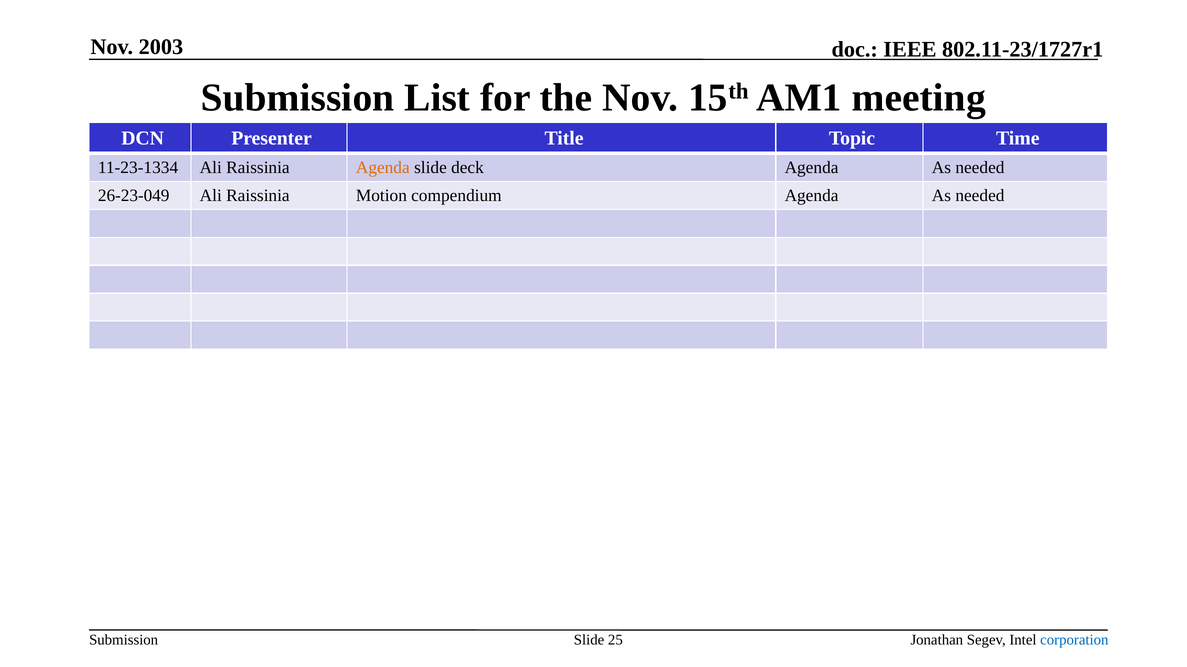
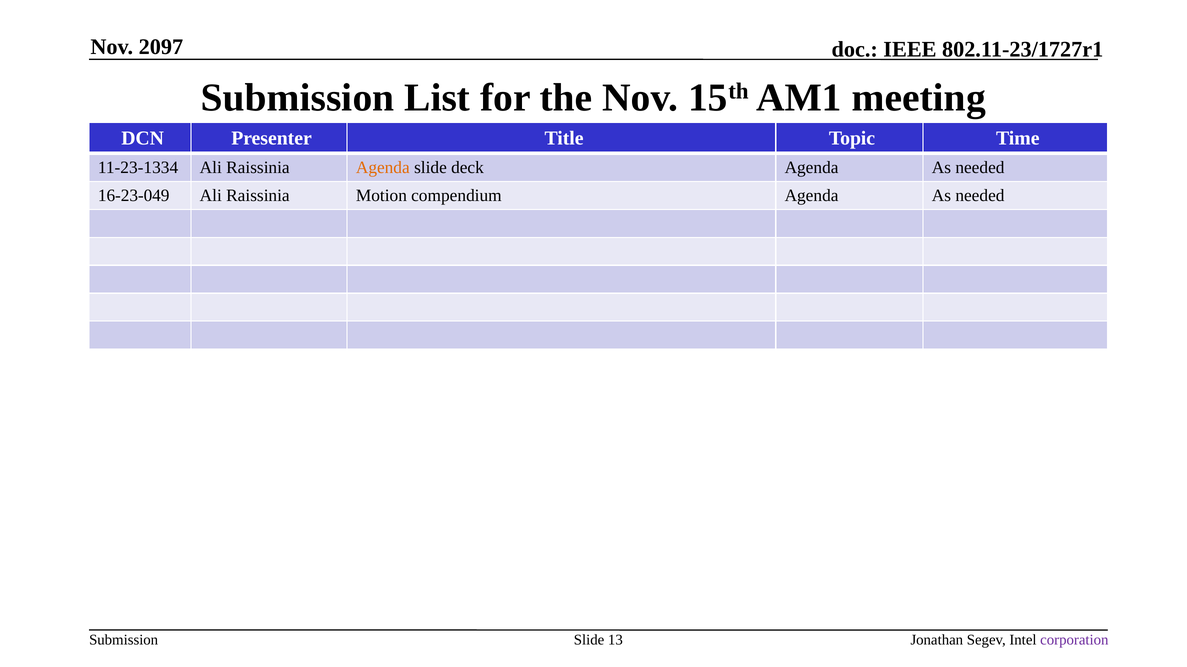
2003: 2003 -> 2097
26-23-049: 26-23-049 -> 16-23-049
25: 25 -> 13
corporation colour: blue -> purple
